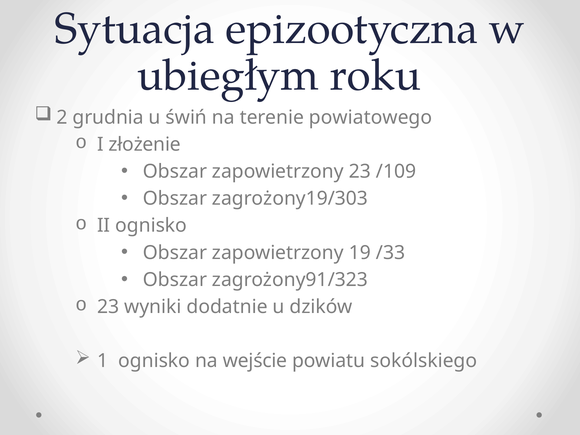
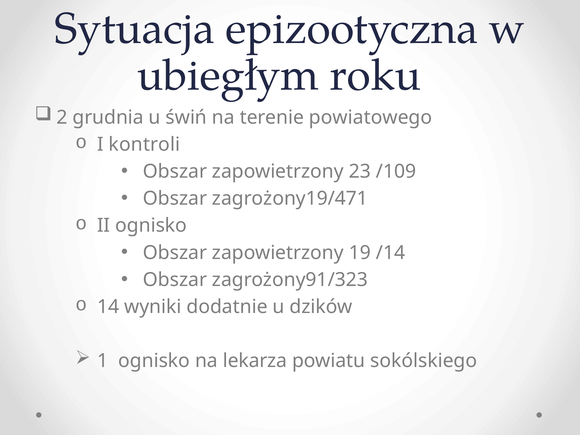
złożenie: złożenie -> kontroli
zagrożony19/303: zagrożony19/303 -> zagrożony19/471
/33: /33 -> /14
23 at (108, 307): 23 -> 14
wejście: wejście -> lekarza
